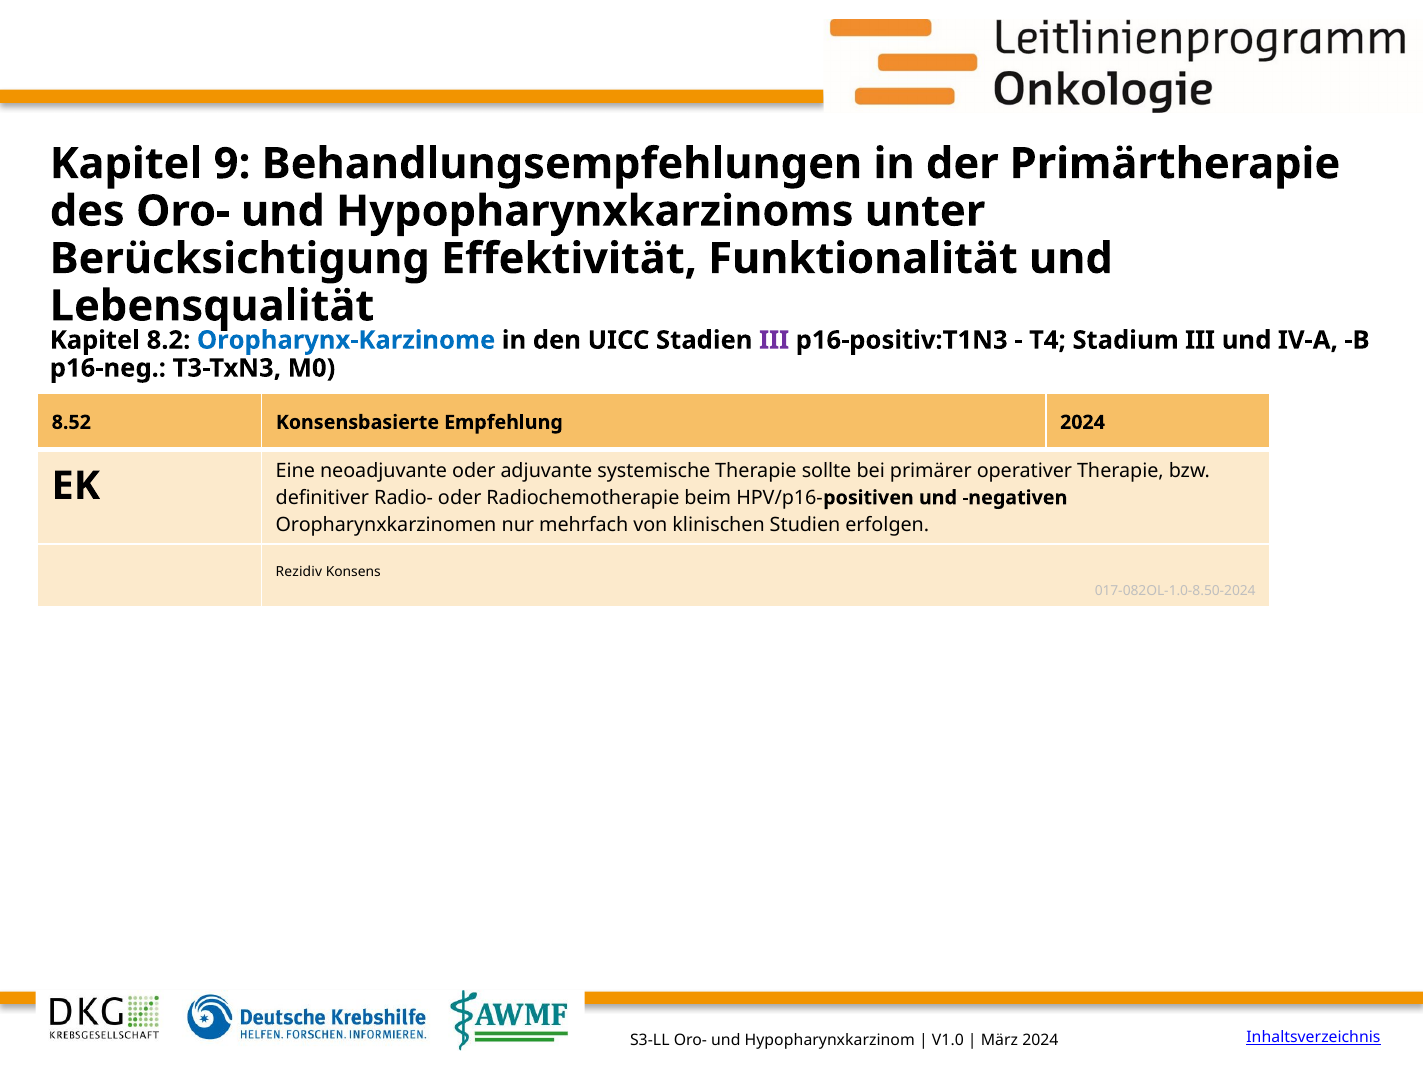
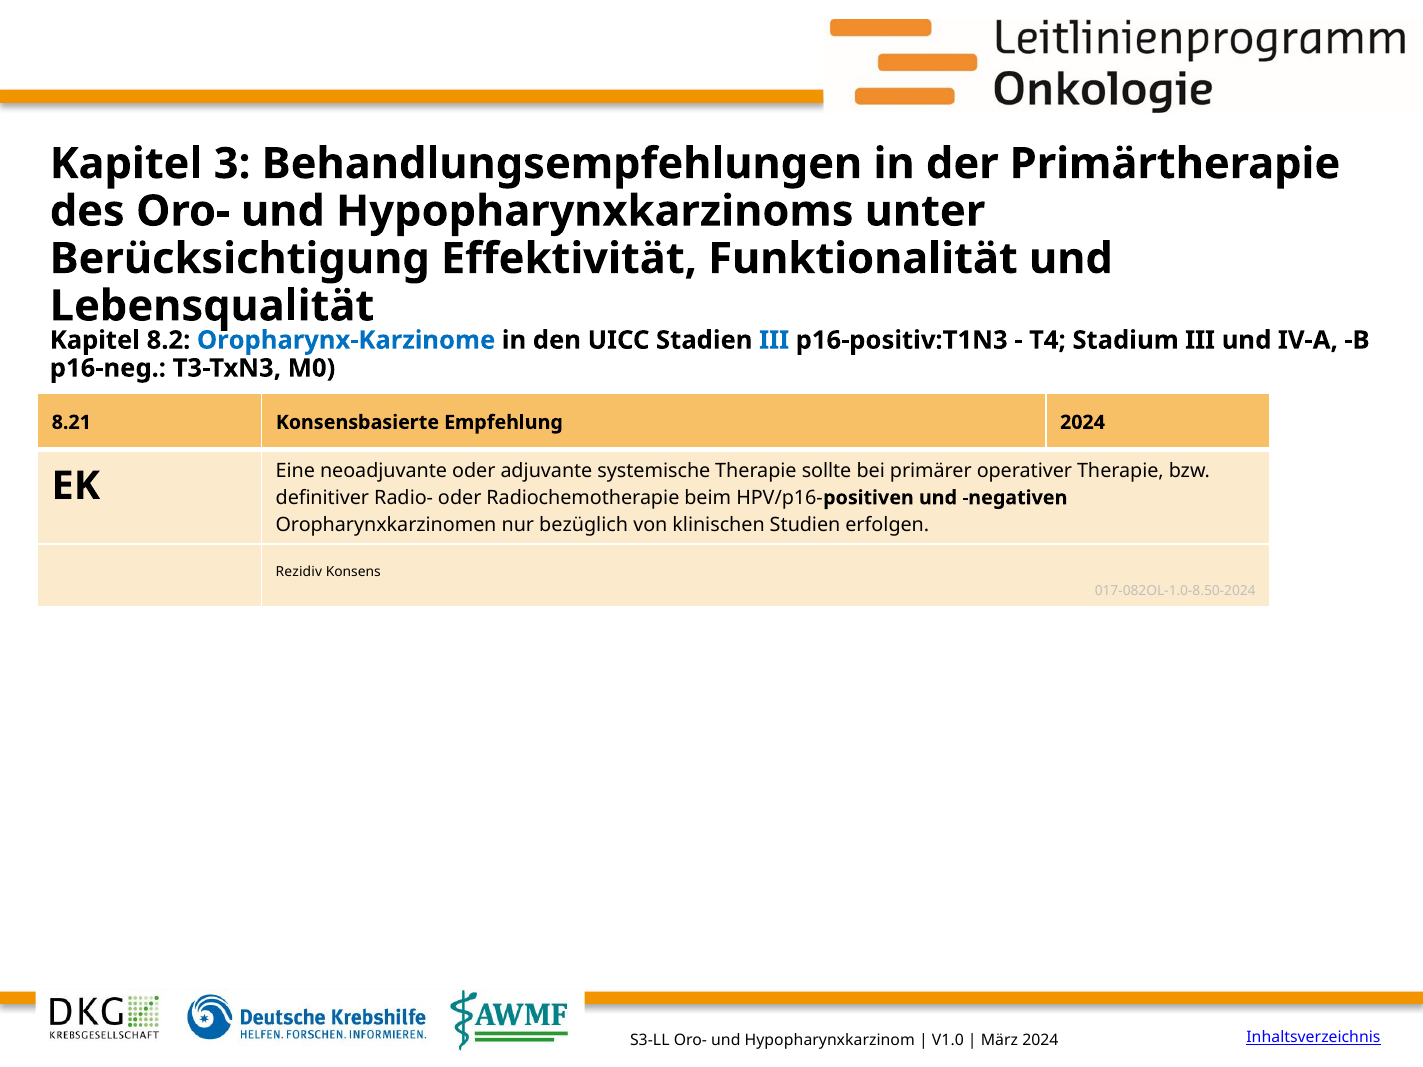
9: 9 -> 3
III at (774, 340) colour: purple -> blue
8.52: 8.52 -> 8.21
mehrfach: mehrfach -> bezüglich
